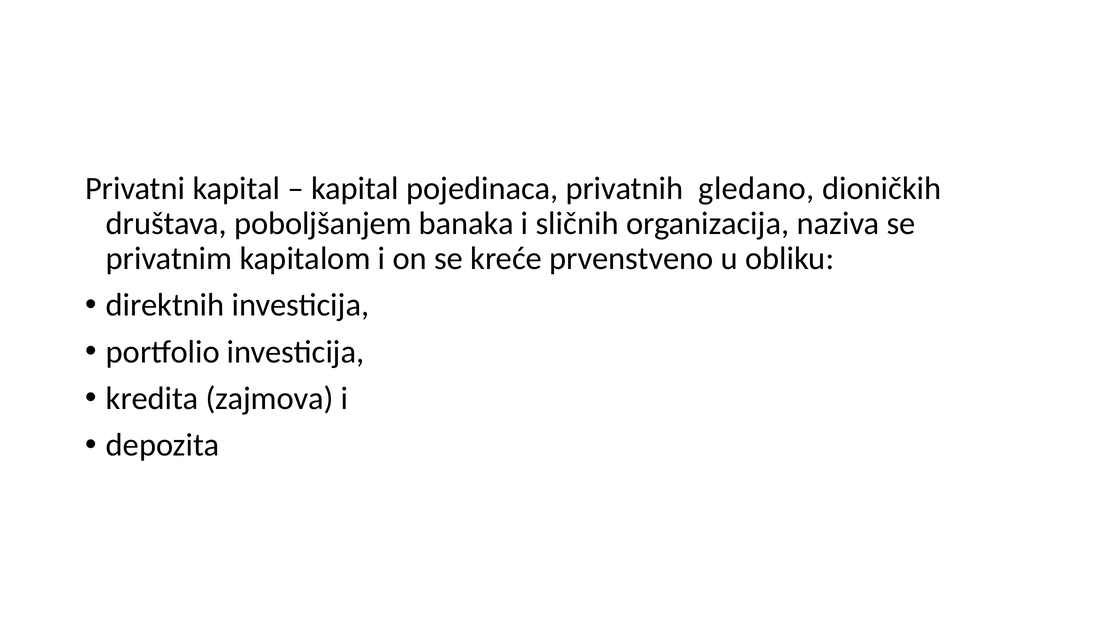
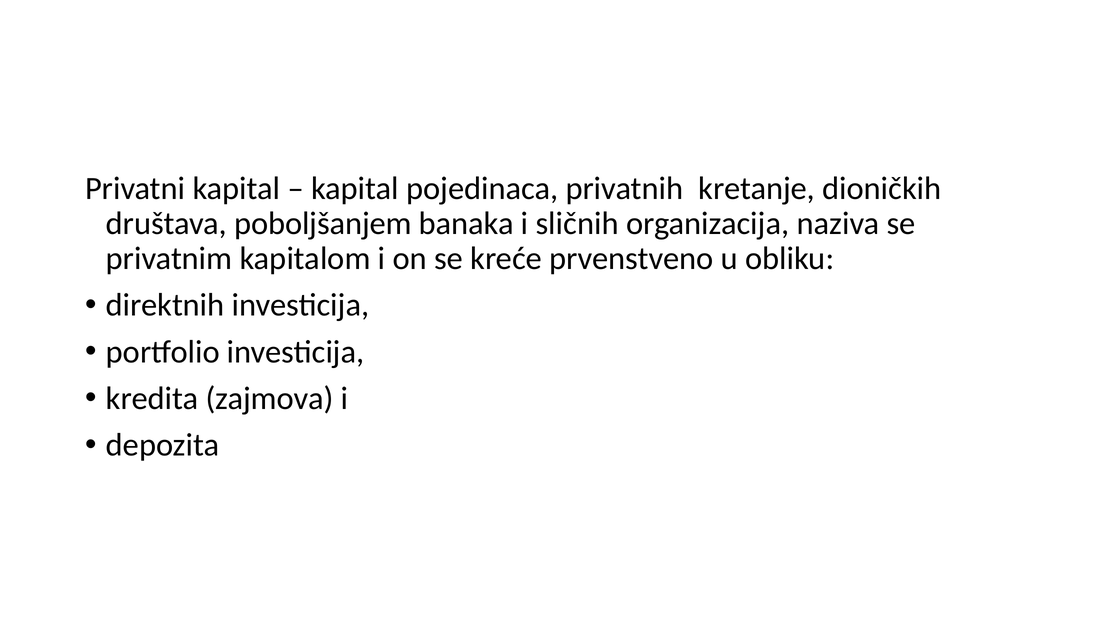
gledano: gledano -> kretanje
